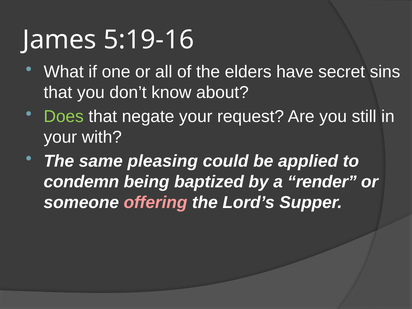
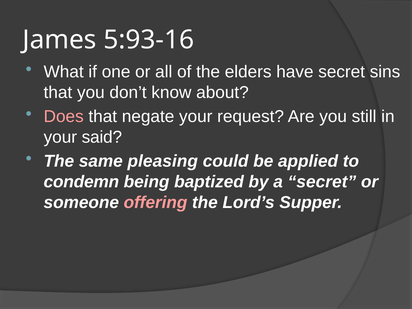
5:19-16: 5:19-16 -> 5:93-16
Does colour: light green -> pink
with: with -> said
a render: render -> secret
